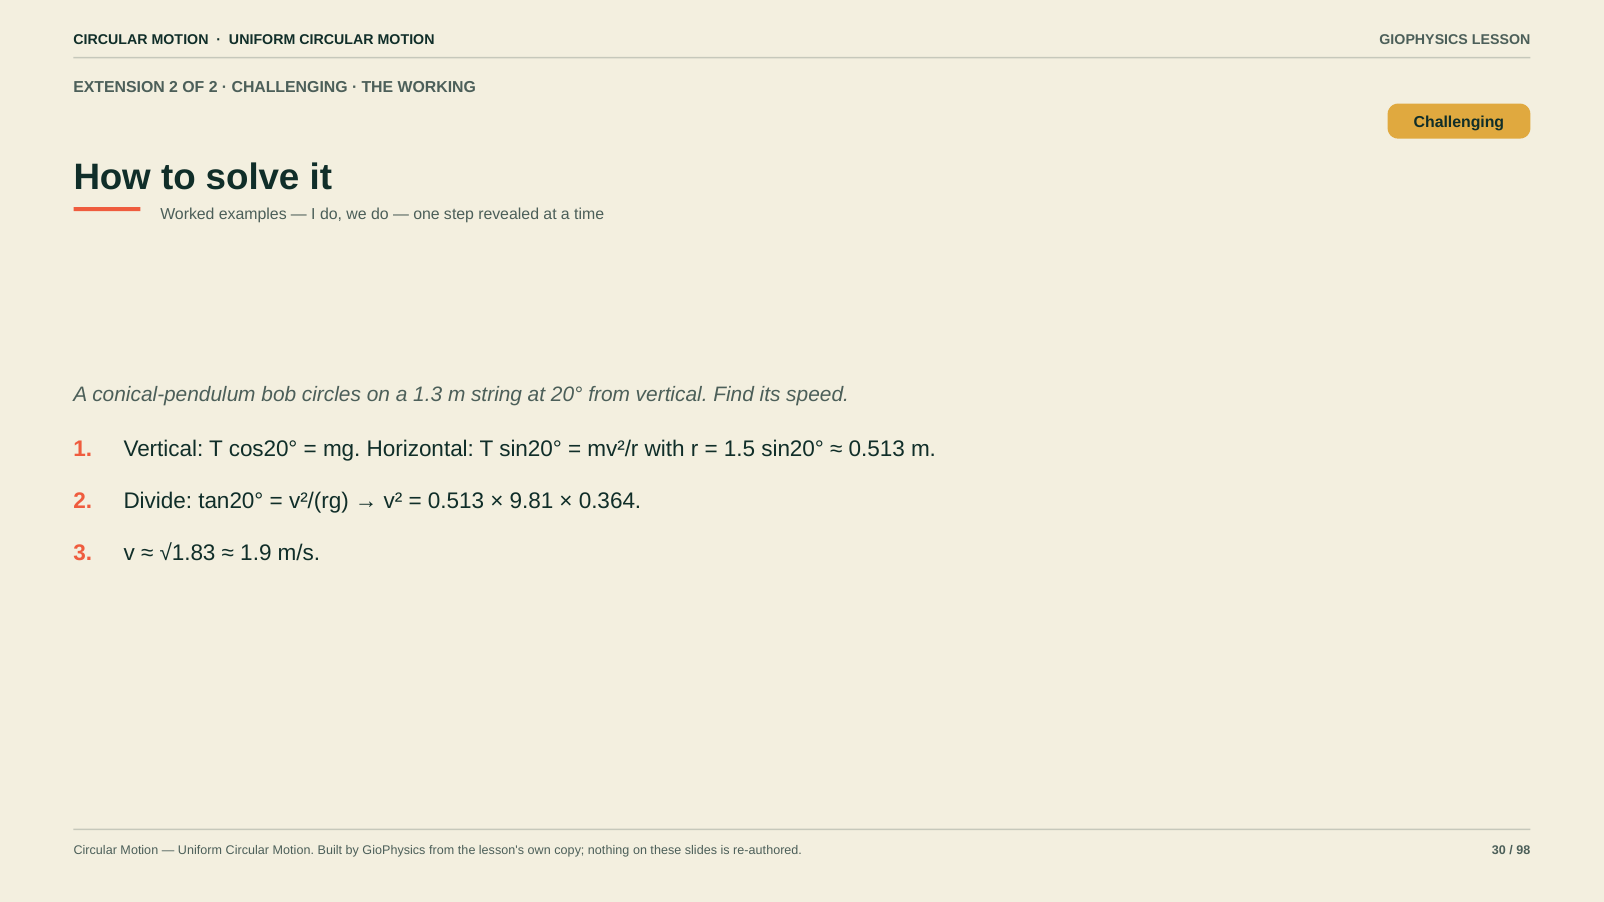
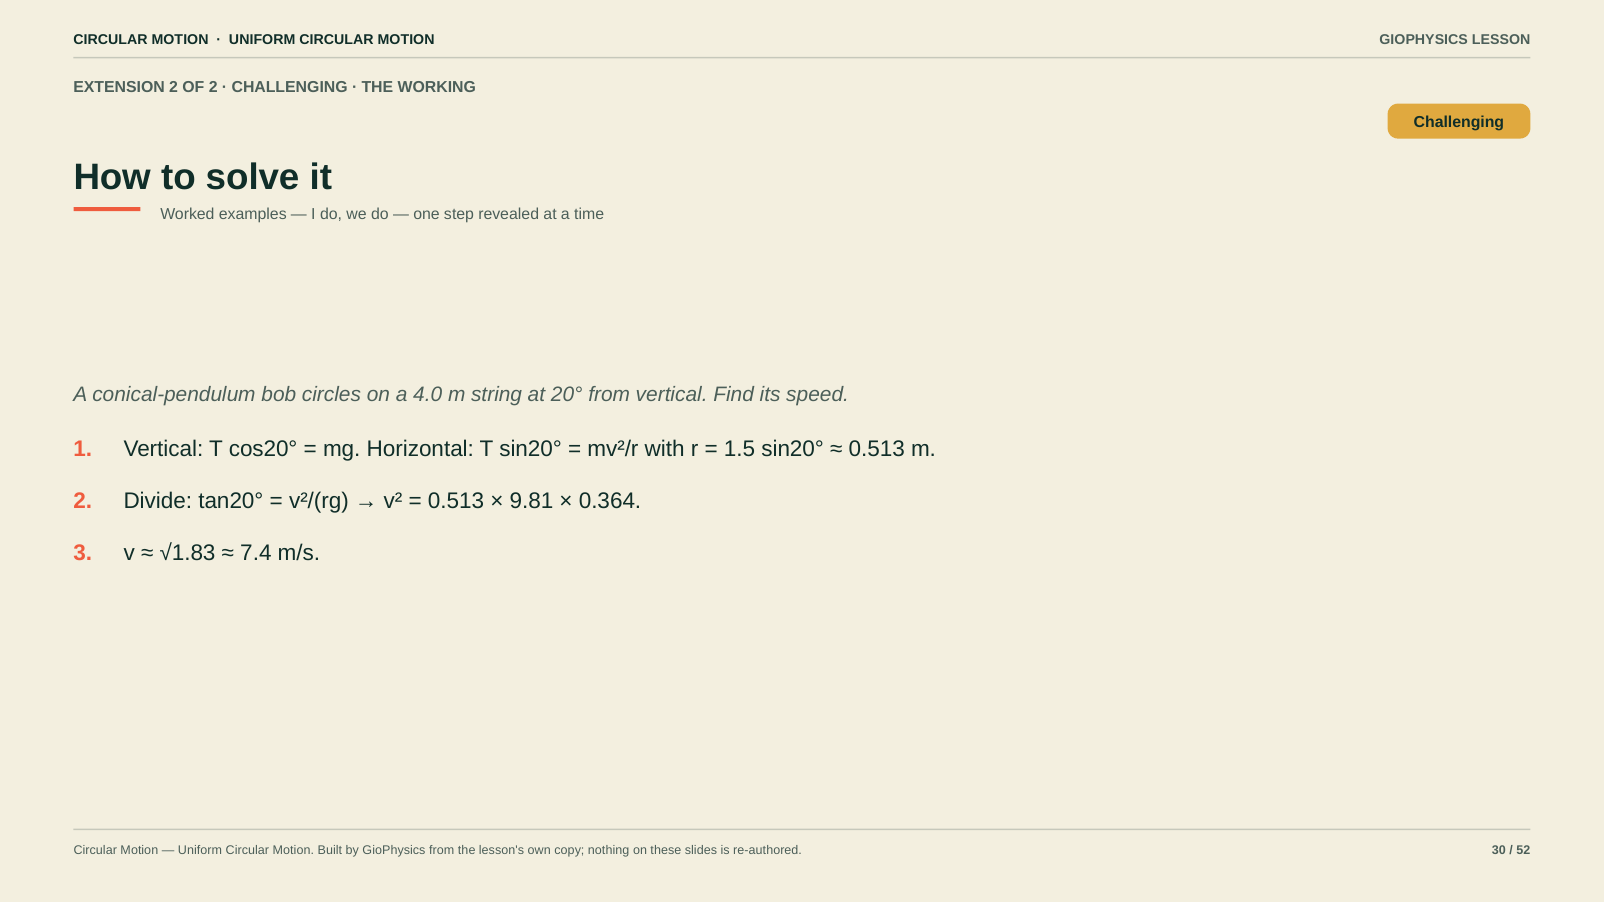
1.3: 1.3 -> 4.0
1.9: 1.9 -> 7.4
98: 98 -> 52
